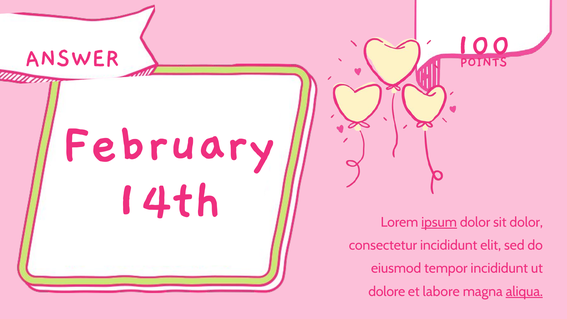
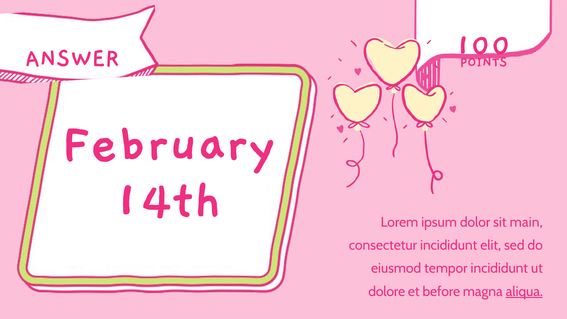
ipsum underline: present -> none
sit dolor: dolor -> main
labore: labore -> before
